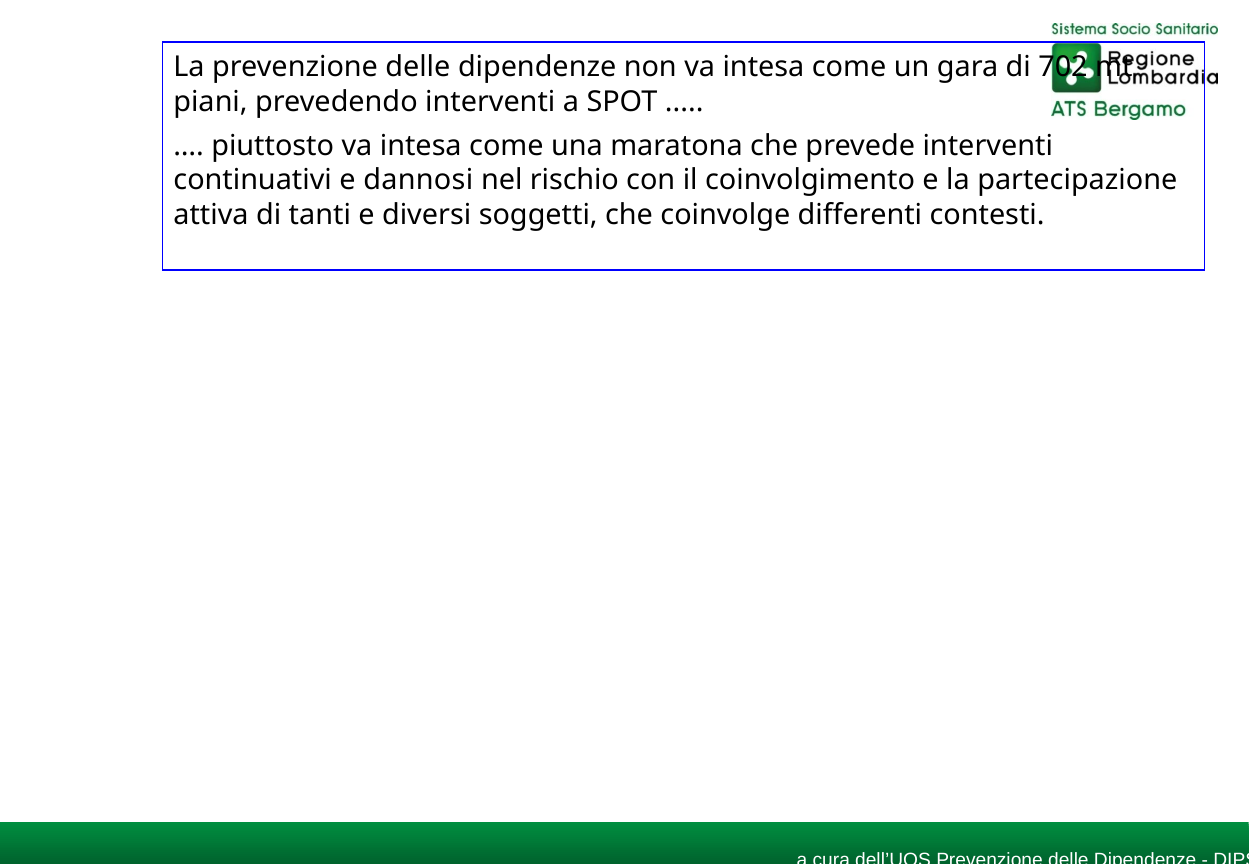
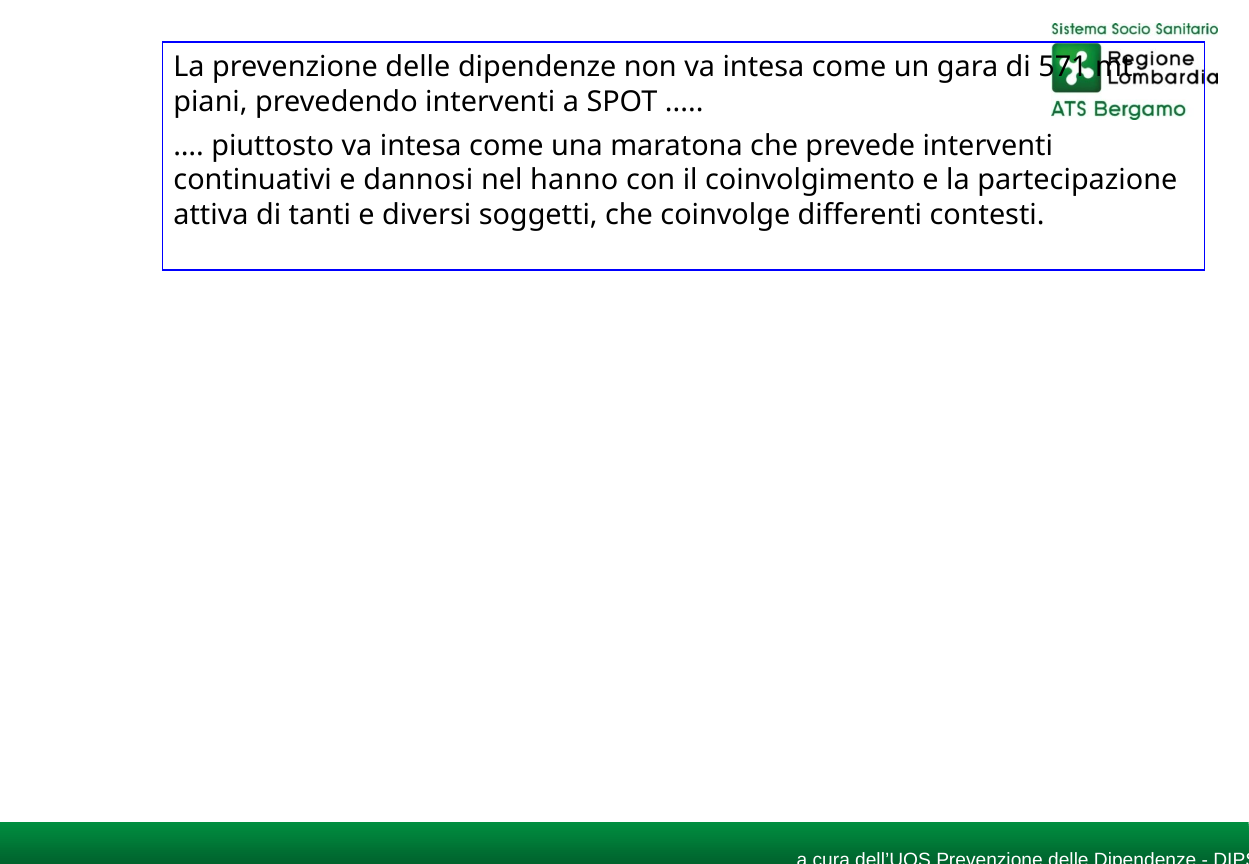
702: 702 -> 571
rischio: rischio -> hanno
